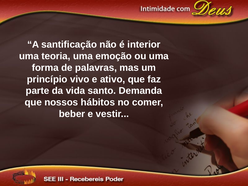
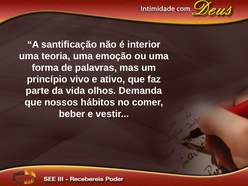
santo: santo -> olhos
